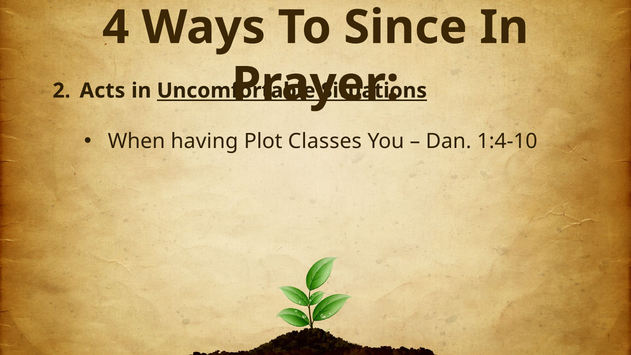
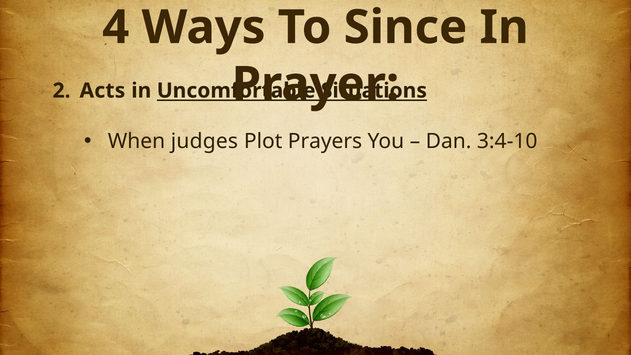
having: having -> judges
Classes: Classes -> Prayers
1:4-10: 1:4-10 -> 3:4-10
